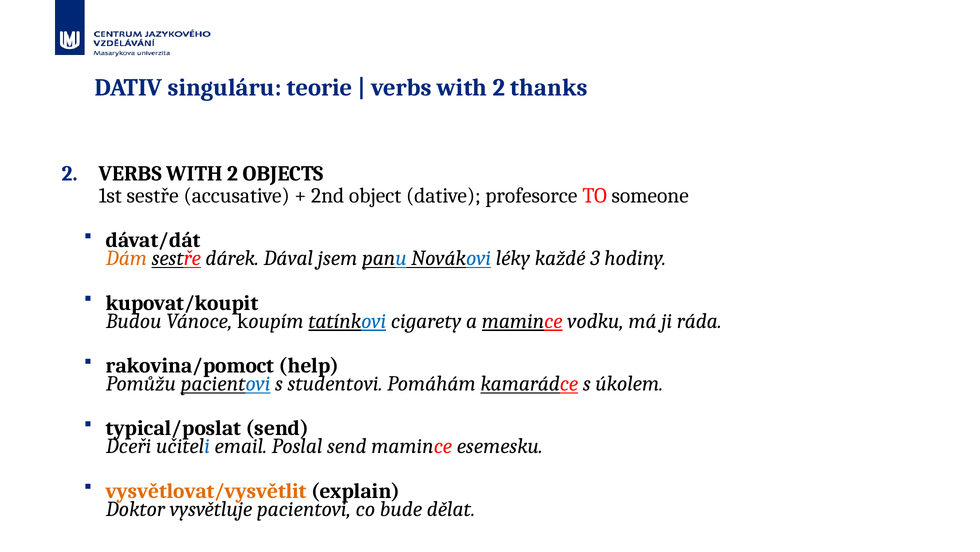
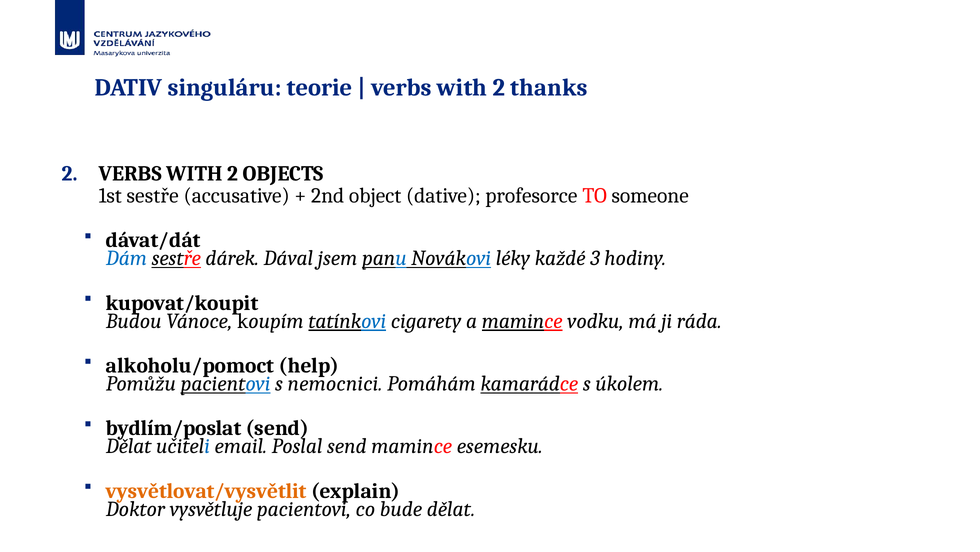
Dám colour: orange -> blue
rakovina/pomoct: rakovina/pomoct -> alkoholu/pomoct
studentovi: studentovi -> nemocnici
typical/poslat: typical/poslat -> bydlím/poslat
Dceři at (129, 446): Dceři -> Dělat
